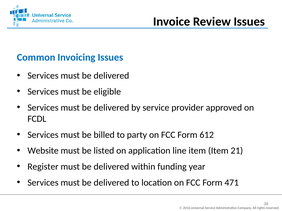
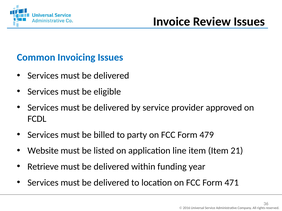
612: 612 -> 479
Register: Register -> Retrieve
